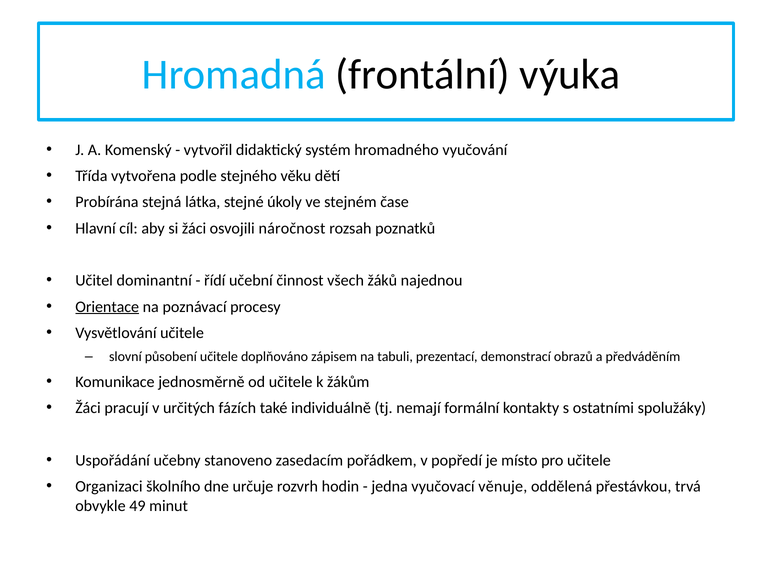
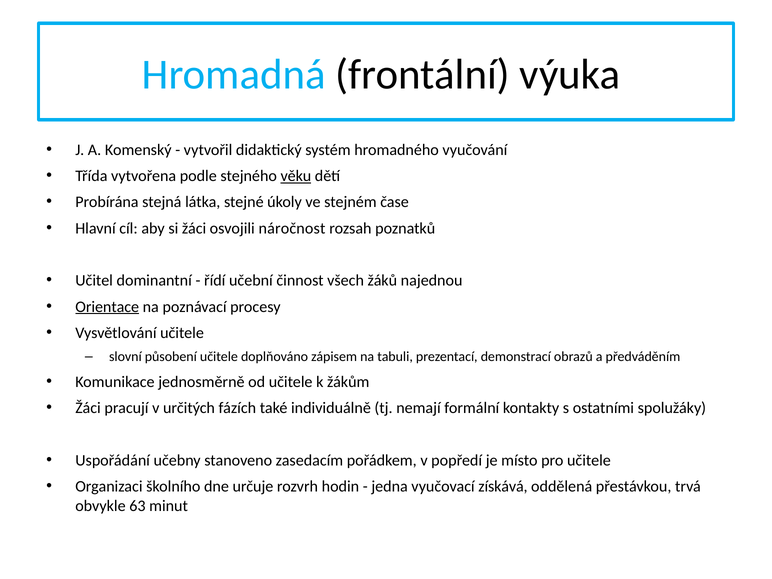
věku underline: none -> present
věnuje: věnuje -> získává
49: 49 -> 63
